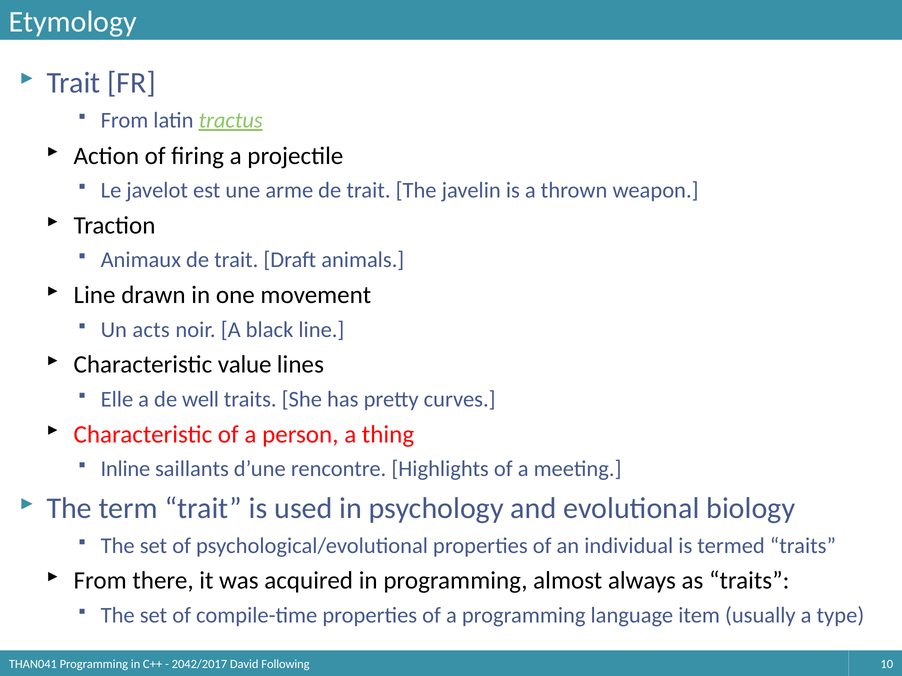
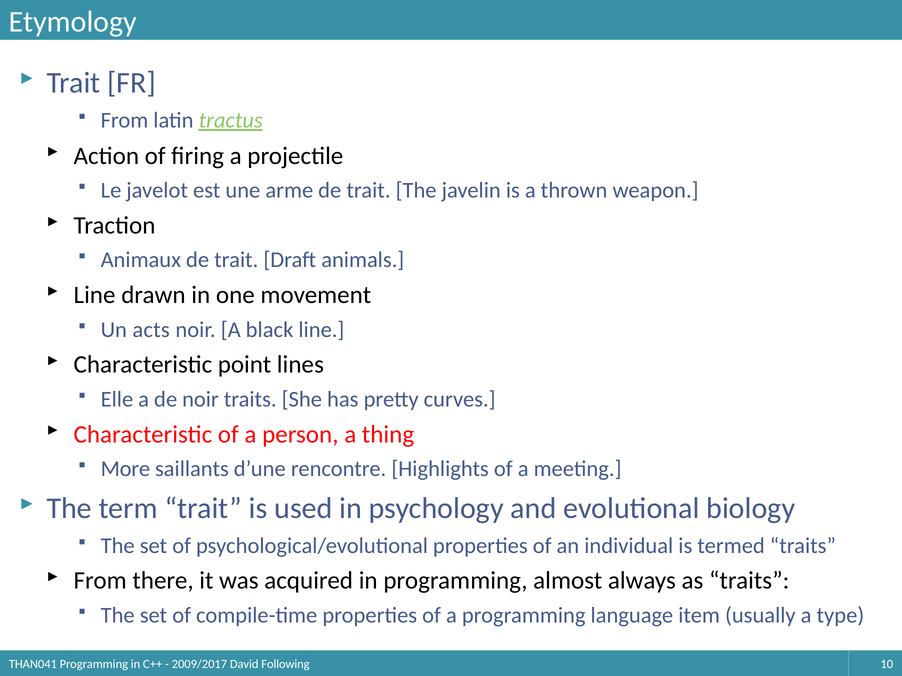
value: value -> point
de well: well -> noir
Inline: Inline -> More
2042/2017: 2042/2017 -> 2009/2017
